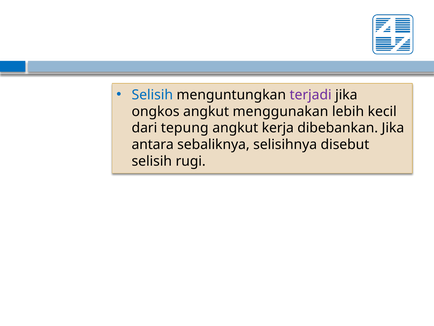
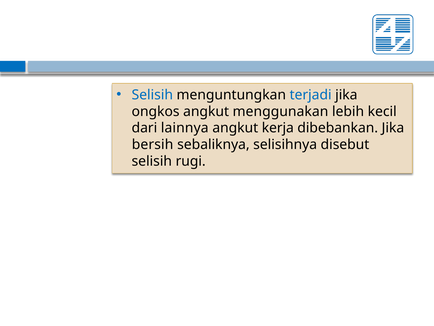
terjadi colour: purple -> blue
tepung: tepung -> lainnya
antara: antara -> bersih
